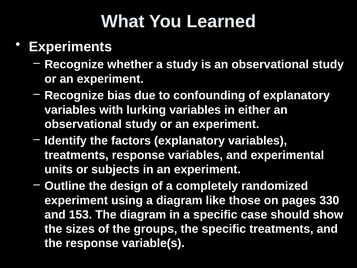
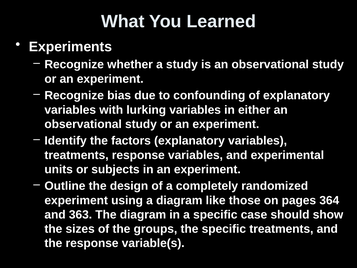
330: 330 -> 364
153: 153 -> 363
